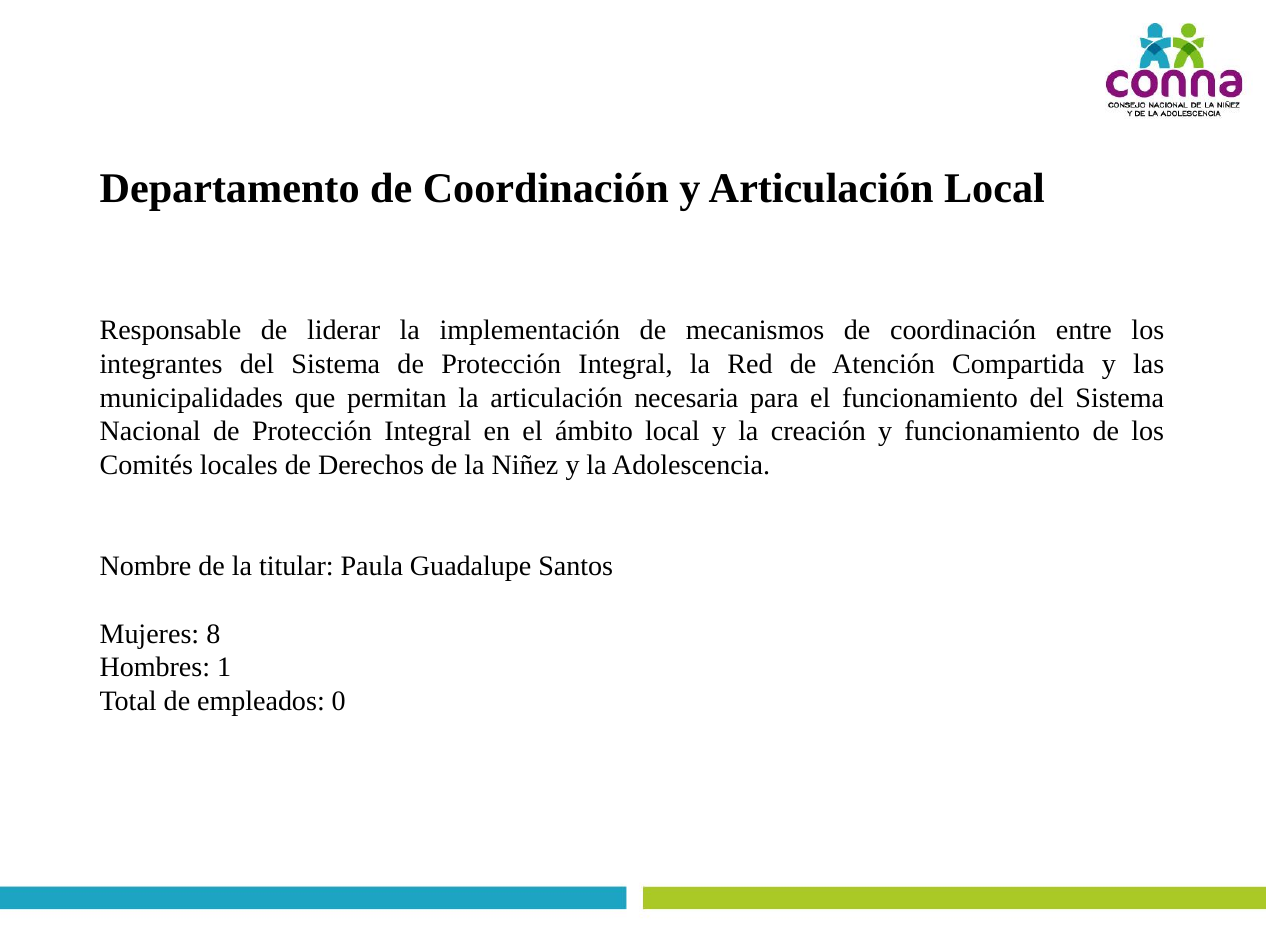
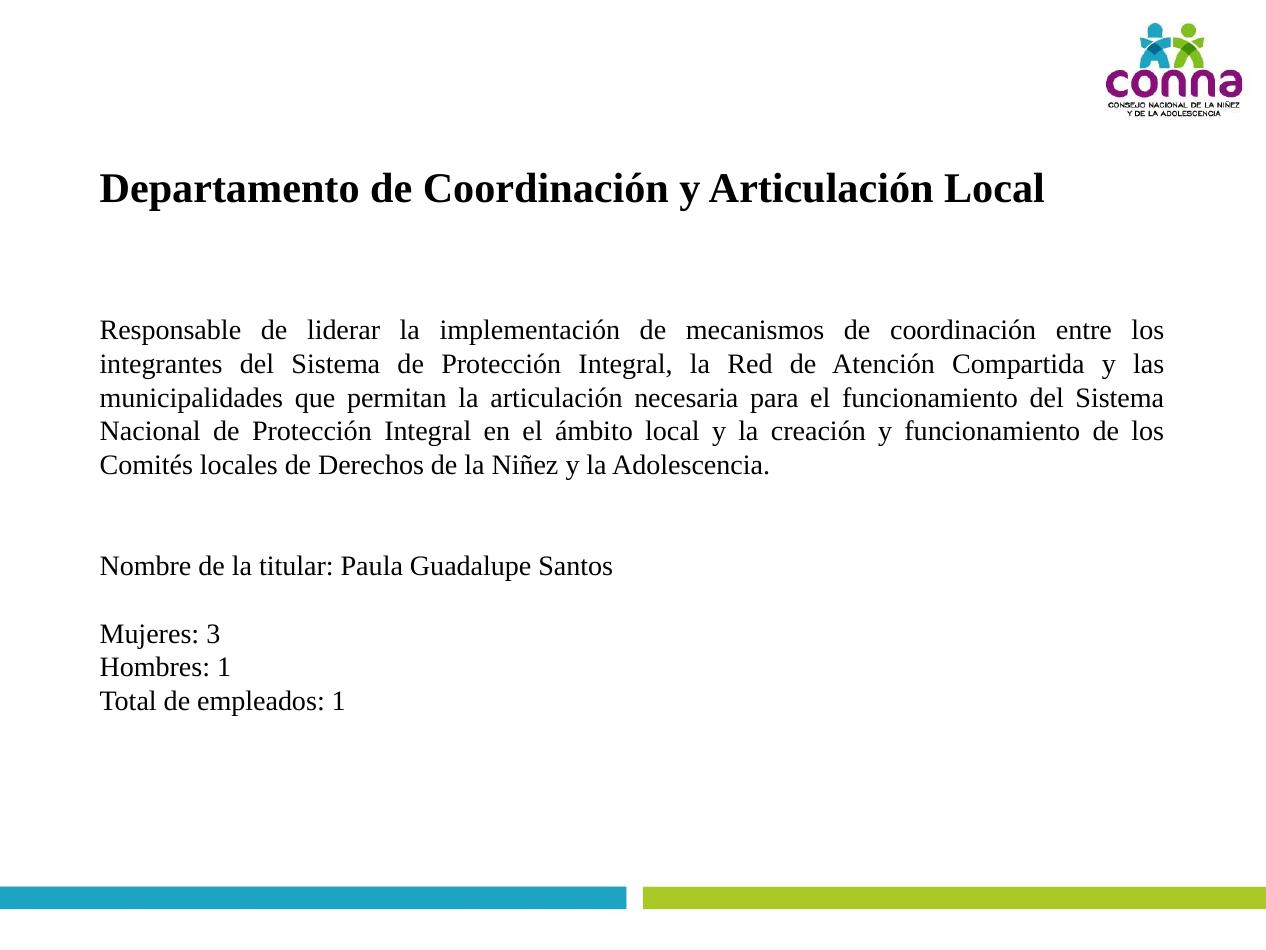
8: 8 -> 3
empleados 0: 0 -> 1
